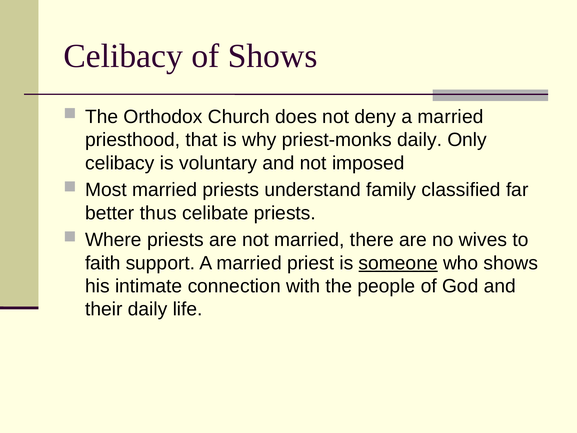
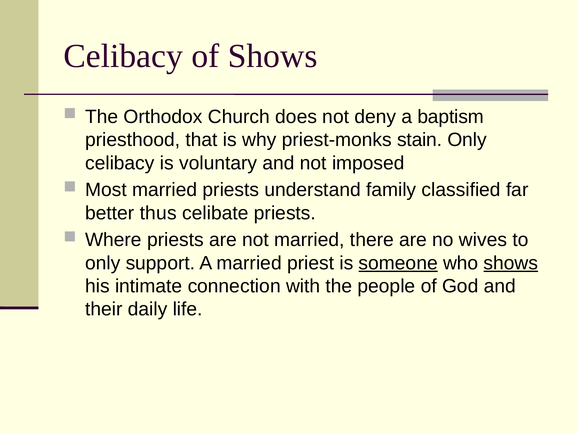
deny a married: married -> baptism
priest-monks daily: daily -> stain
faith at (103, 263): faith -> only
shows at (511, 263) underline: none -> present
